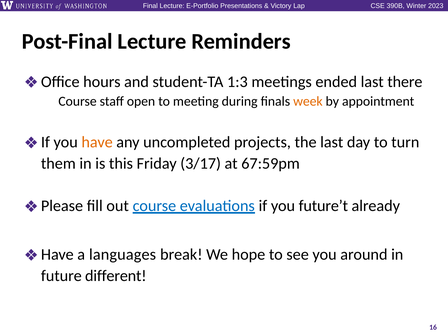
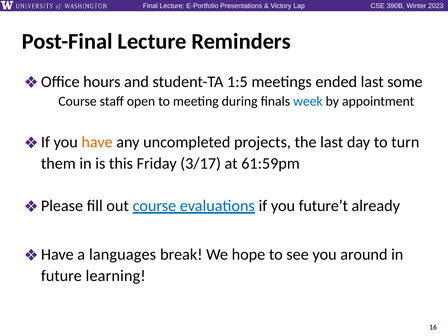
1:3: 1:3 -> 1:5
there: there -> some
week colour: orange -> blue
67:59pm: 67:59pm -> 61:59pm
different: different -> learning
